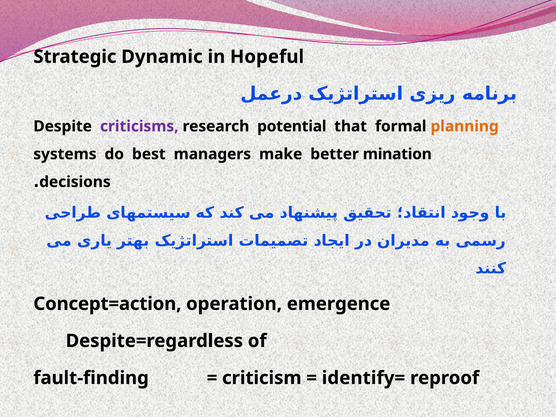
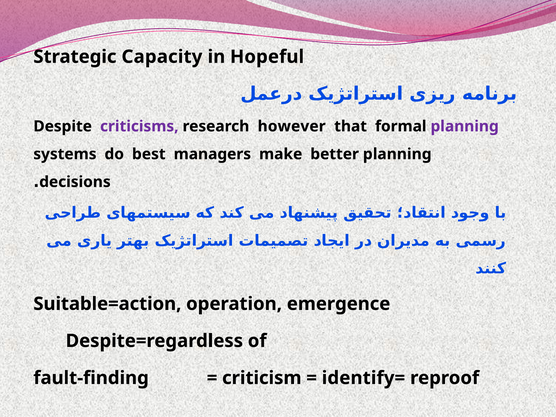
Dynamic: Dynamic -> Capacity
potential: potential -> however
planning at (465, 126) colour: orange -> purple
better mination: mination -> planning
Concept=action: Concept=action -> Suitable=action
